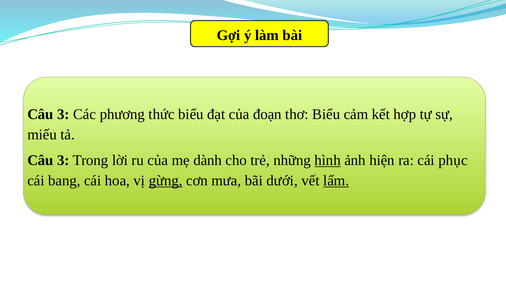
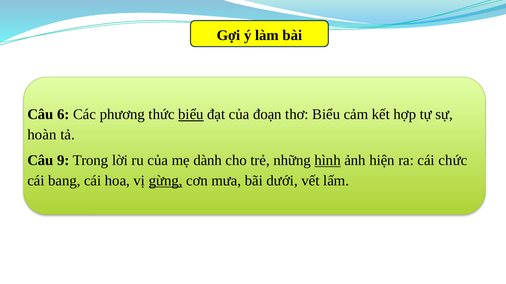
3 at (63, 115): 3 -> 6
biểu at (191, 115) underline: none -> present
miếu: miếu -> hoàn
3 at (63, 161): 3 -> 9
phục: phục -> chức
lấm underline: present -> none
